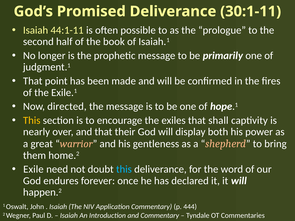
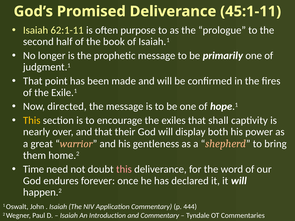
30:1-11: 30:1-11 -> 45:1-11
44:1-11: 44:1-11 -> 62:1-11
possible: possible -> purpose
Exile: Exile -> Time
this at (124, 169) colour: light blue -> pink
